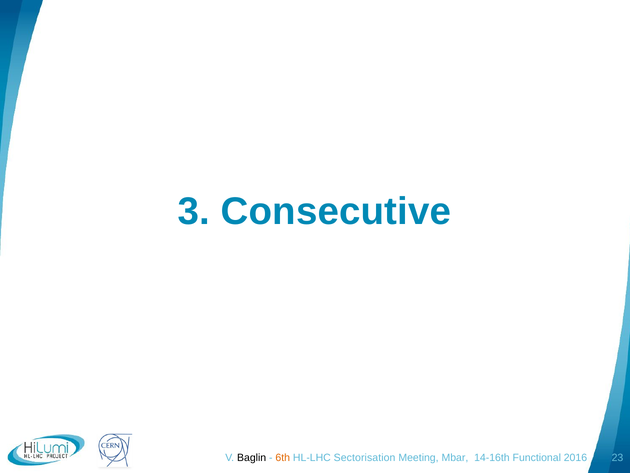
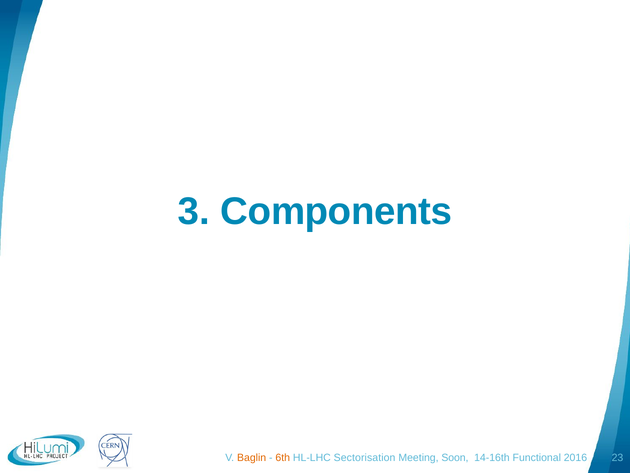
Consecutive: Consecutive -> Components
Baglin colour: black -> orange
Mbar: Mbar -> Soon
